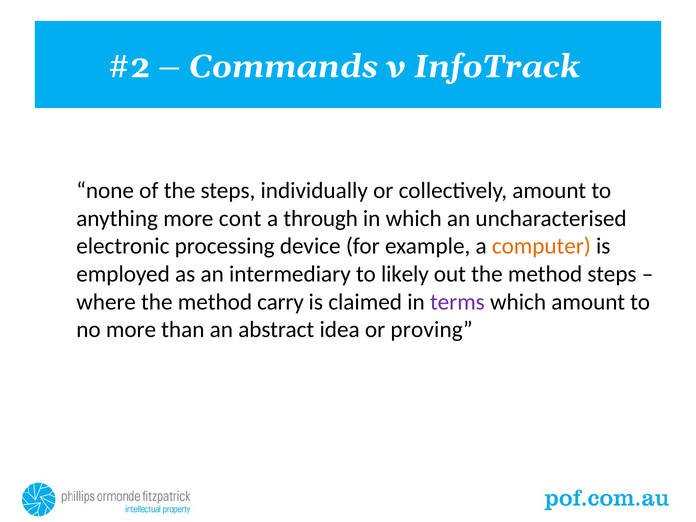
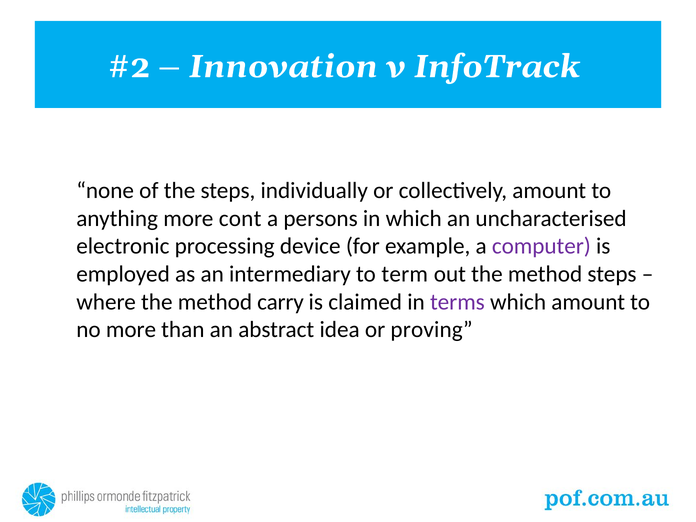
Commands: Commands -> Innovation
through: through -> persons
computer colour: orange -> purple
likely: likely -> term
